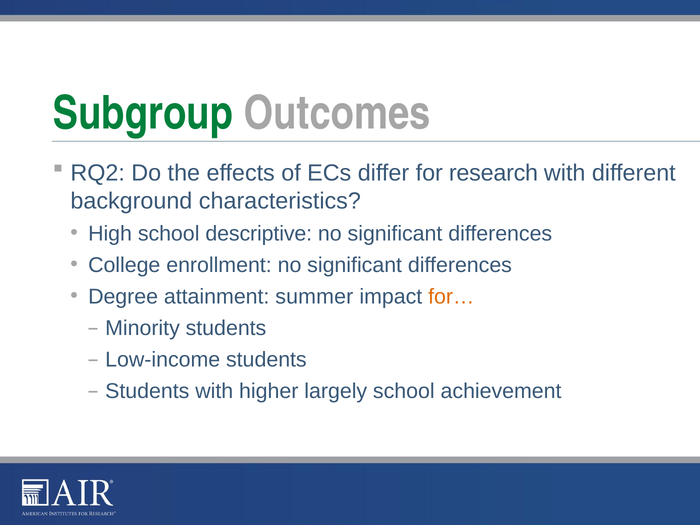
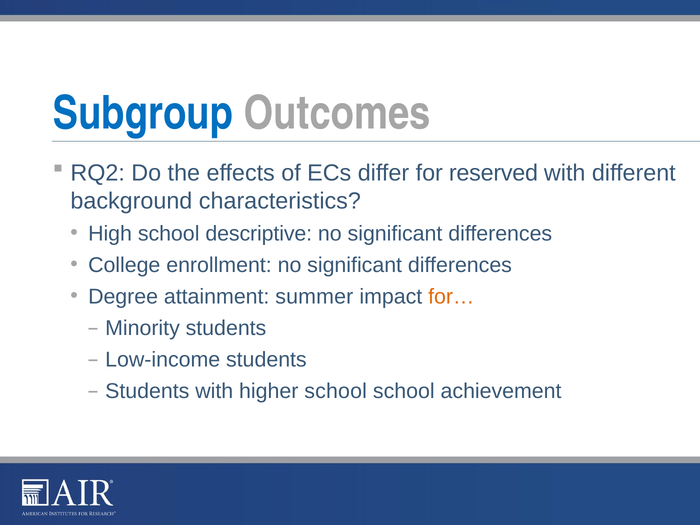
Subgroup colour: green -> blue
research: research -> reserved
higher largely: largely -> school
